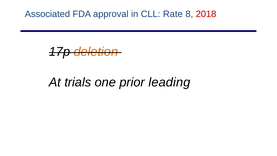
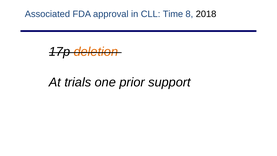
Rate: Rate -> Time
2018 colour: red -> black
leading: leading -> support
